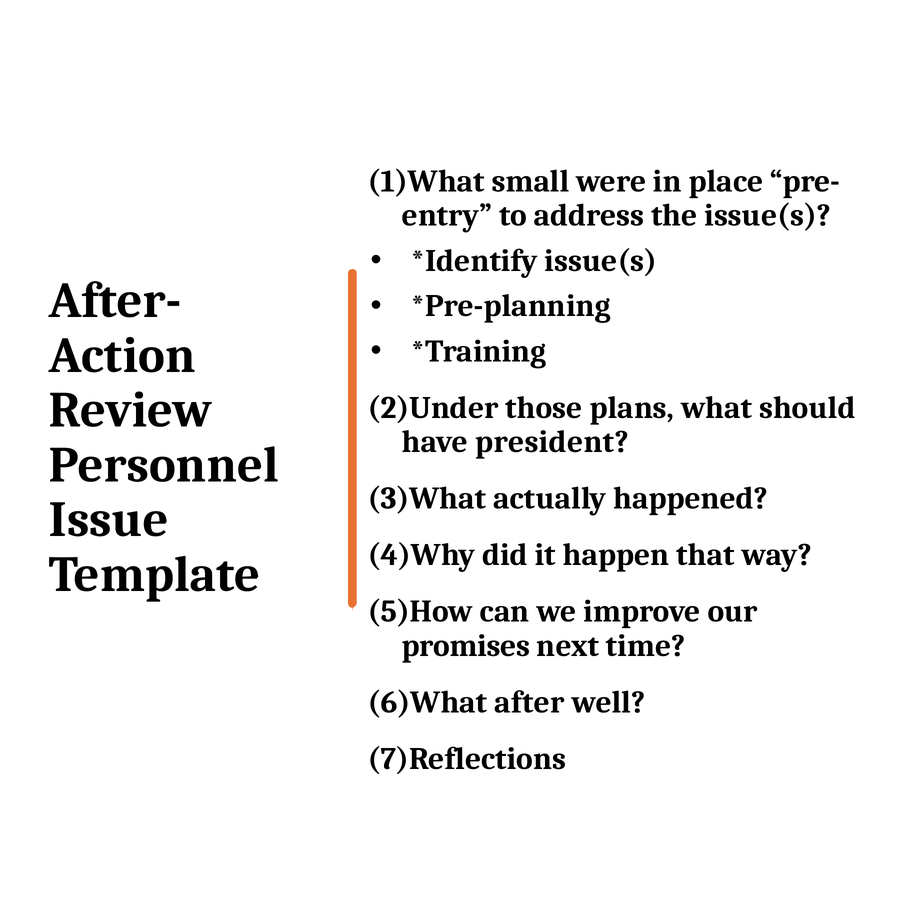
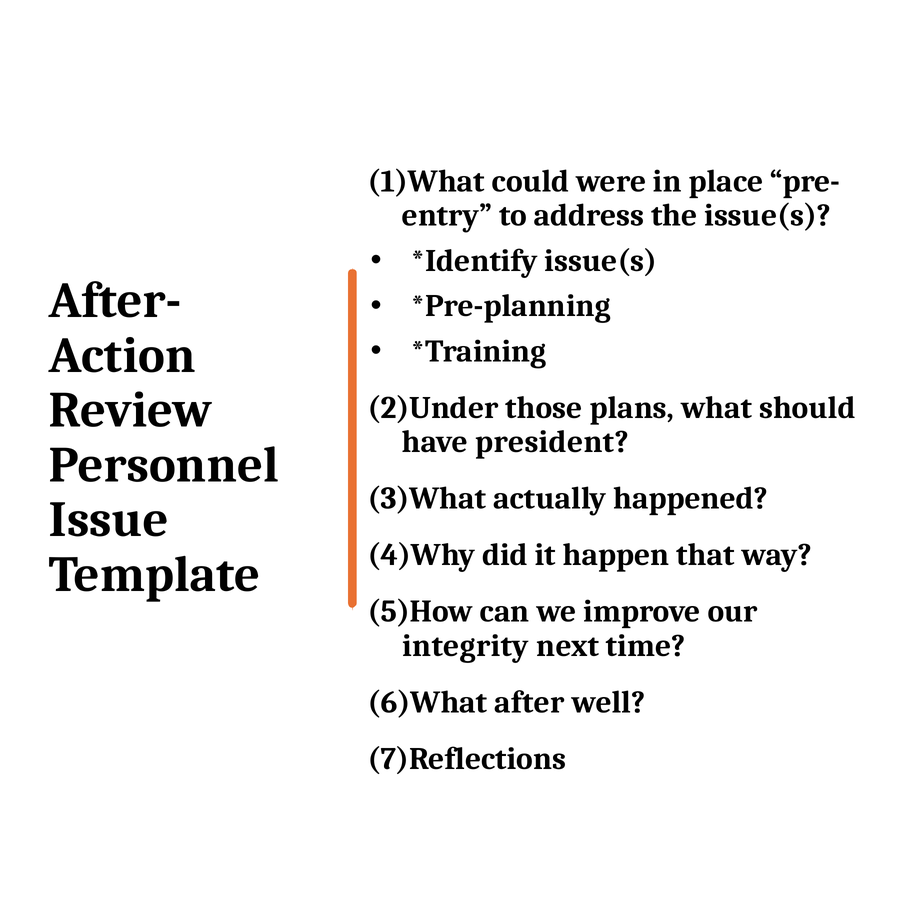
small: small -> could
promises: promises -> integrity
